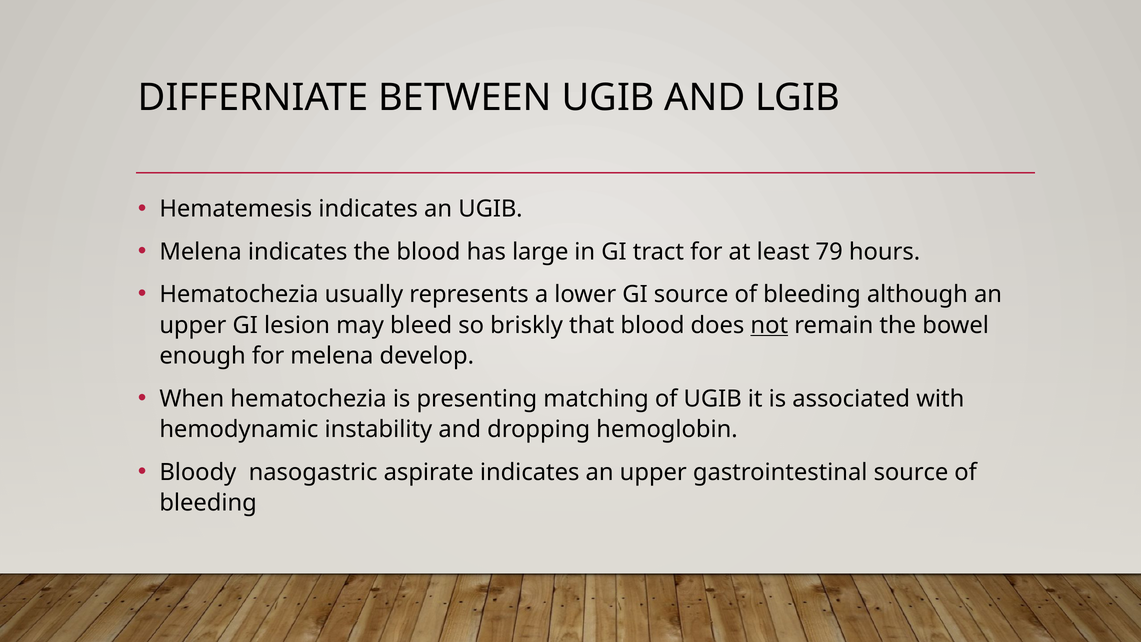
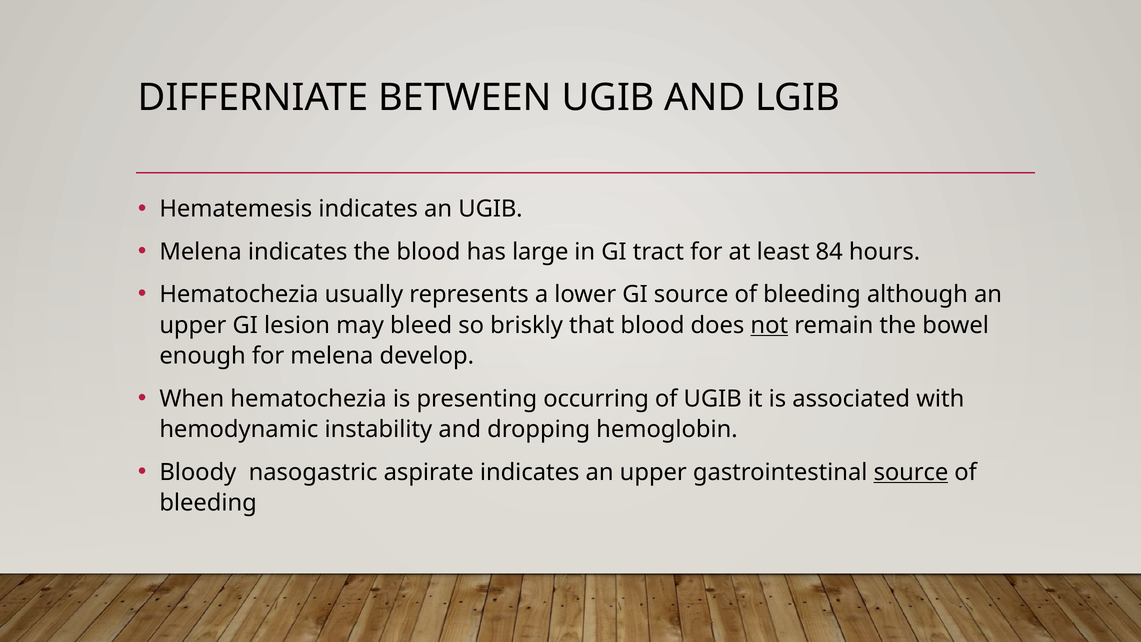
79: 79 -> 84
matching: matching -> occurring
source at (911, 472) underline: none -> present
